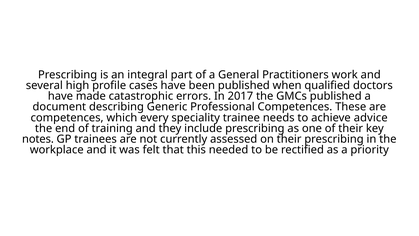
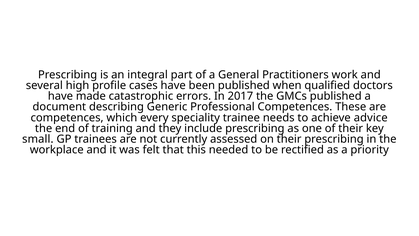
notes: notes -> small
